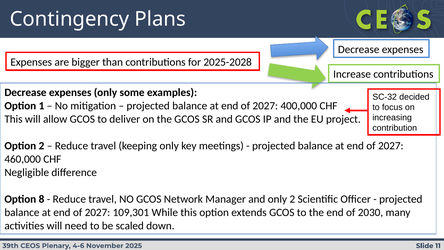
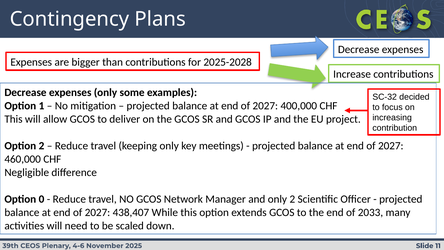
8: 8 -> 0
109,301: 109,301 -> 438,407
2030: 2030 -> 2033
